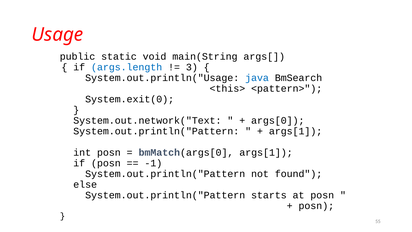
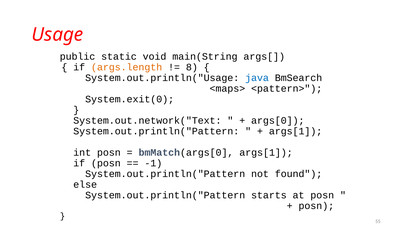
args.length colour: blue -> orange
3: 3 -> 8
<this>: <this> -> <maps>
